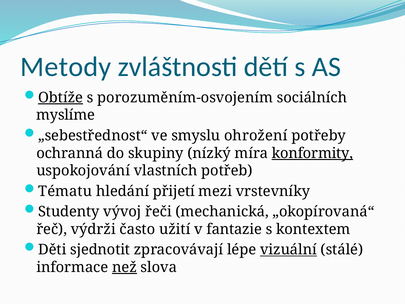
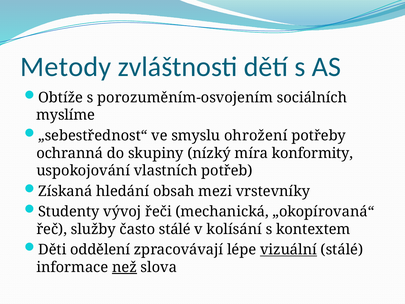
Obtíže underline: present -> none
konformity underline: present -> none
Tématu: Tématu -> Získaná
přijetí: přijetí -> obsah
výdrži: výdrži -> služby
často užití: užití -> stálé
fantazie: fantazie -> kolísání
sjednotit: sjednotit -> oddělení
